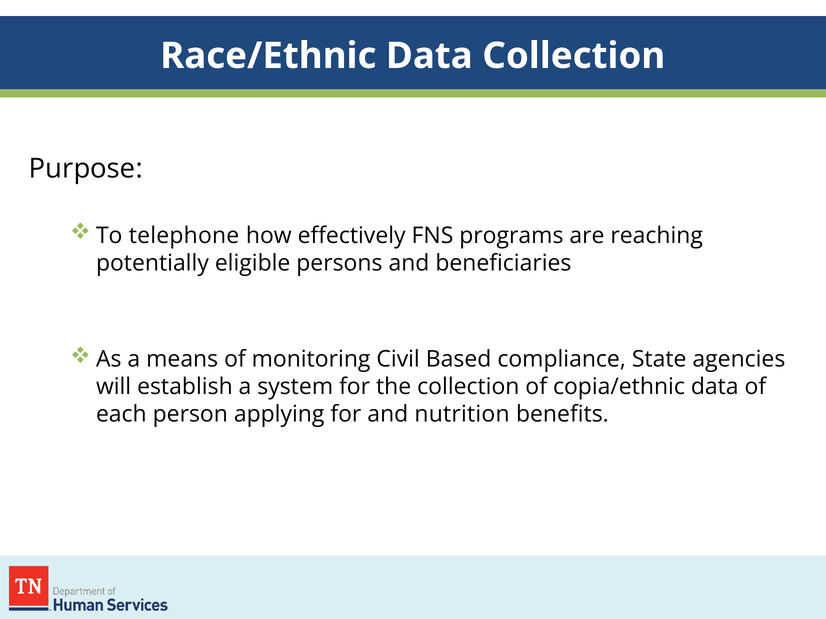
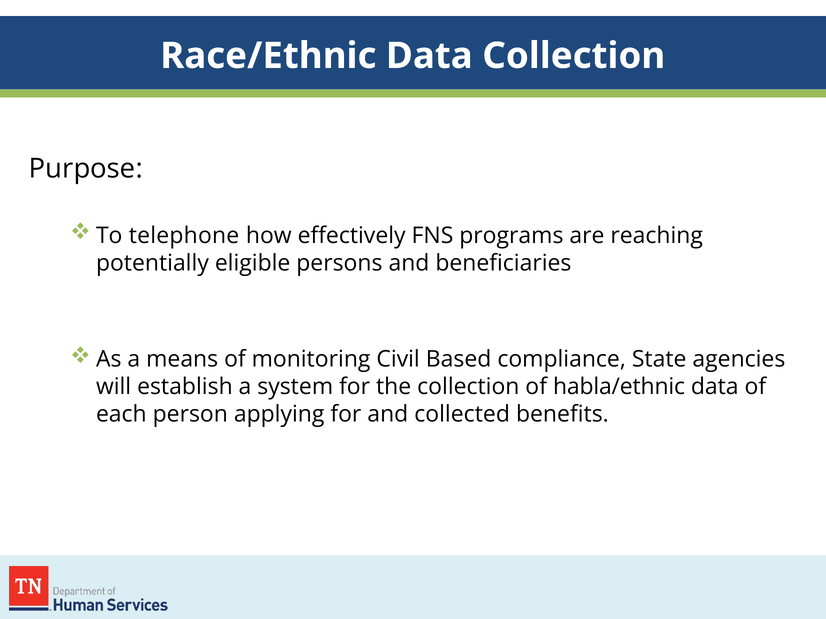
copia/ethnic: copia/ethnic -> habla/ethnic
nutrition: nutrition -> collected
